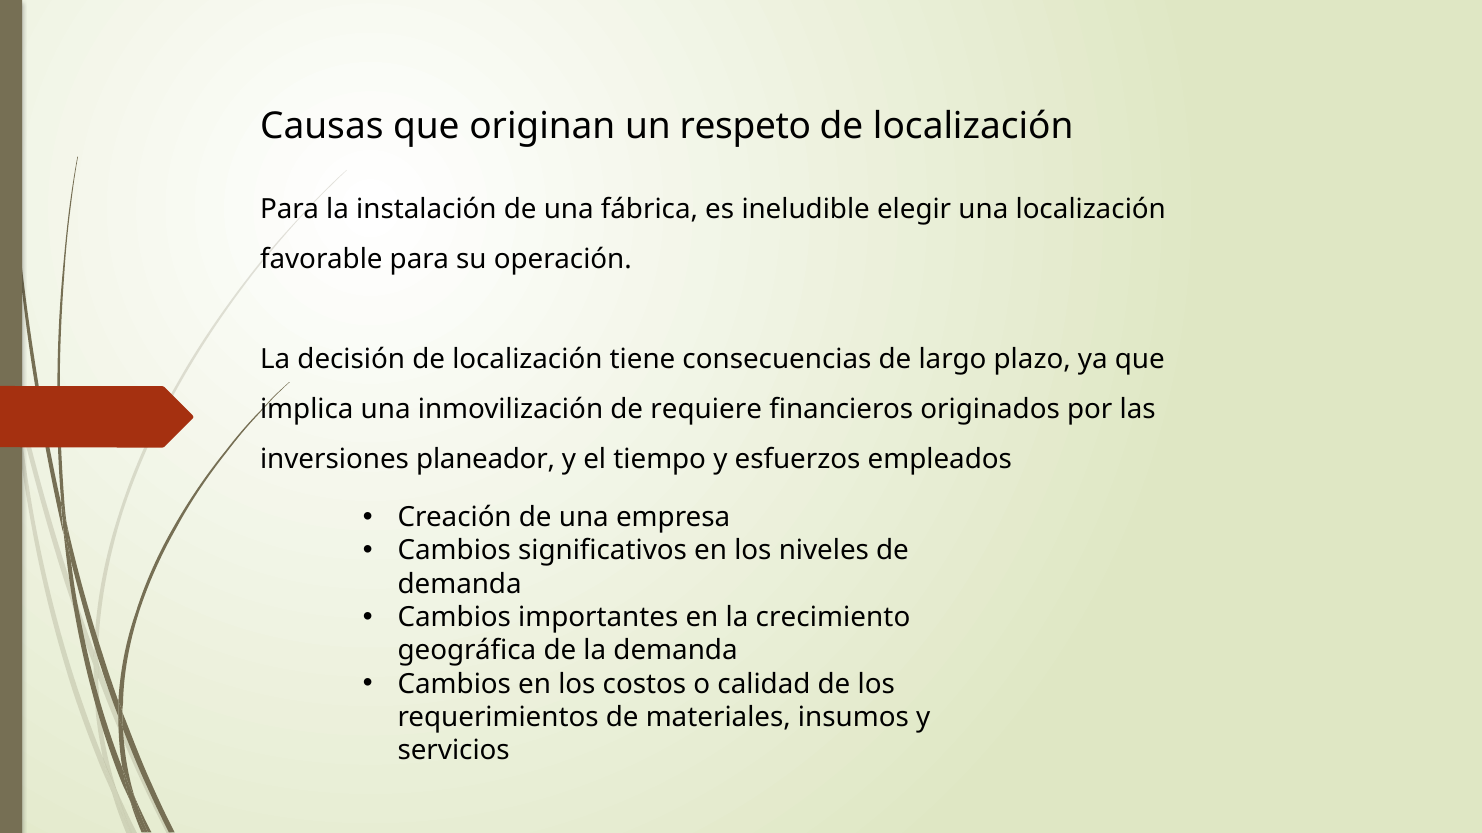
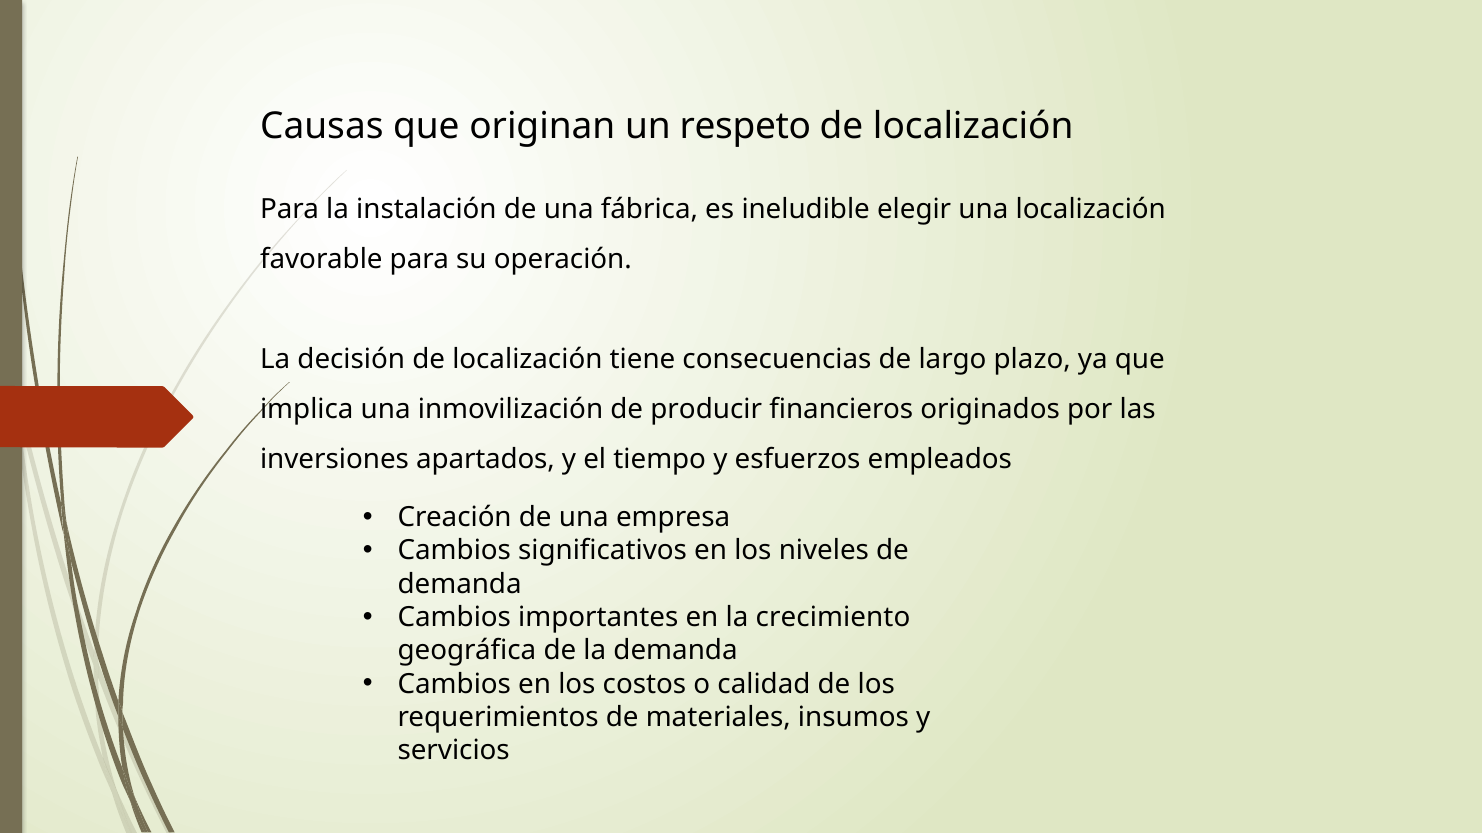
requiere: requiere -> producir
planeador: planeador -> apartados
